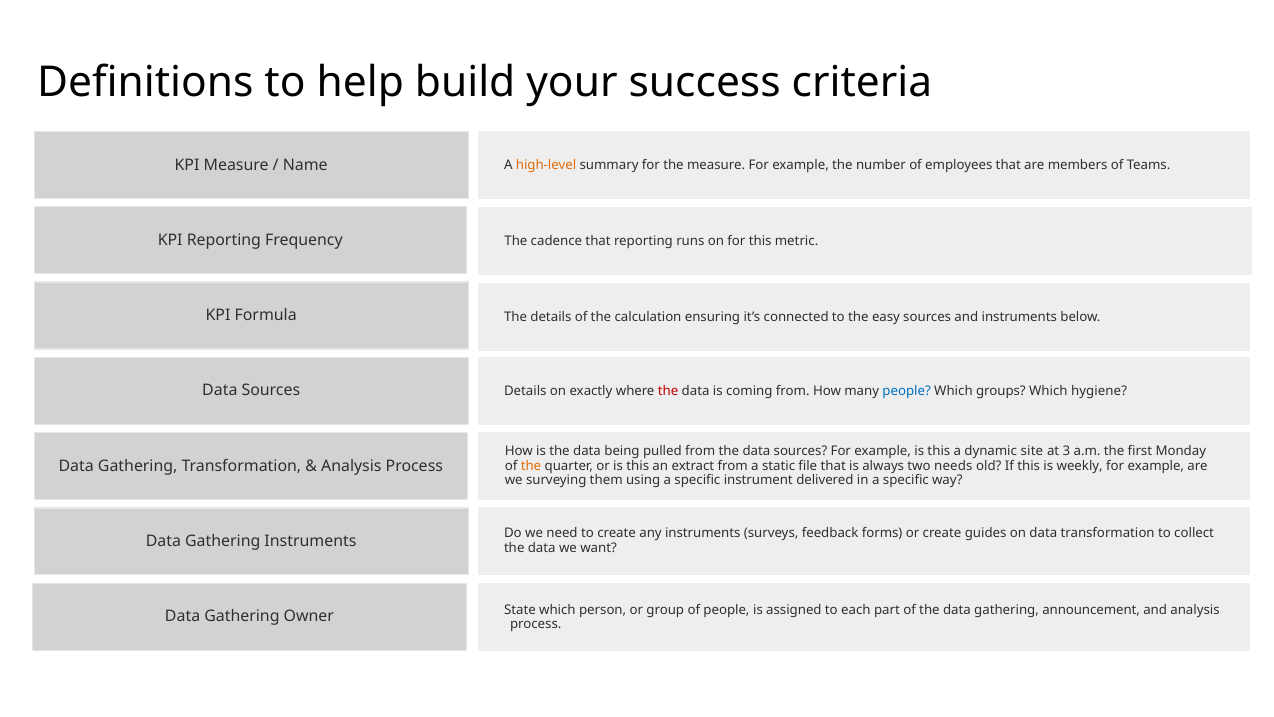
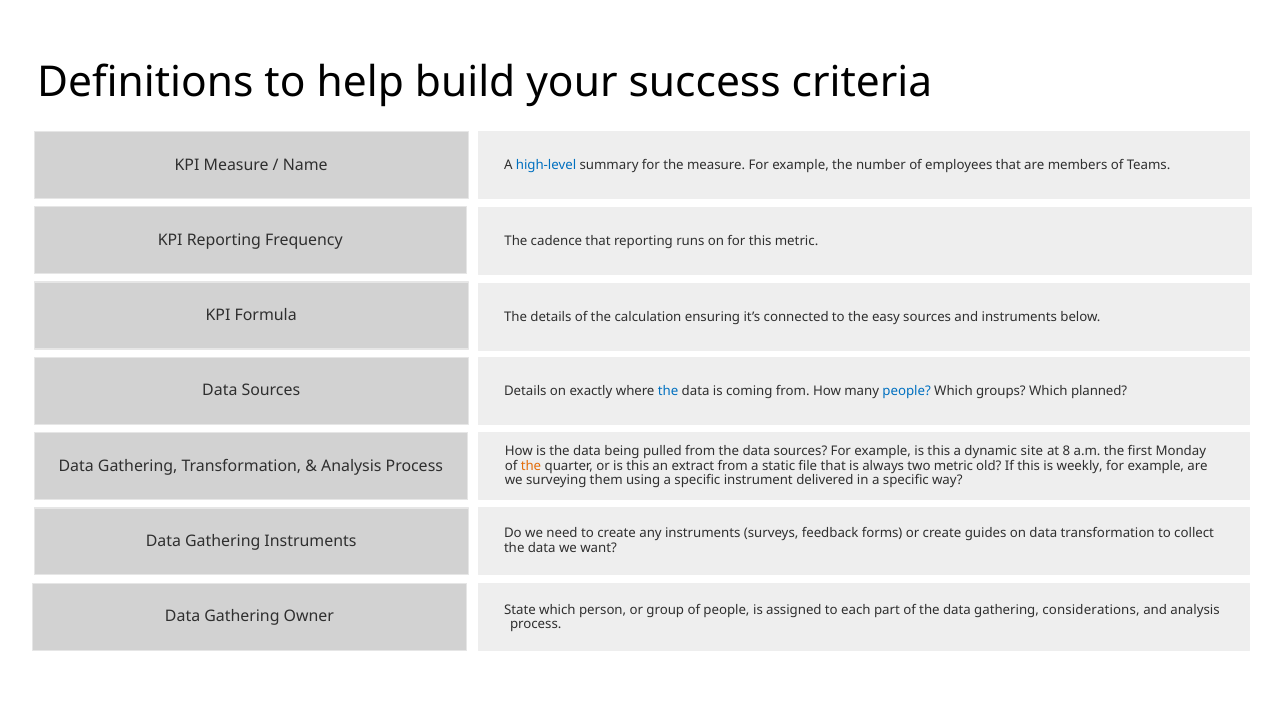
high-level colour: orange -> blue
the at (668, 391) colour: red -> blue
hygiene: hygiene -> planned
3: 3 -> 8
two needs: needs -> metric
announcement: announcement -> considerations
